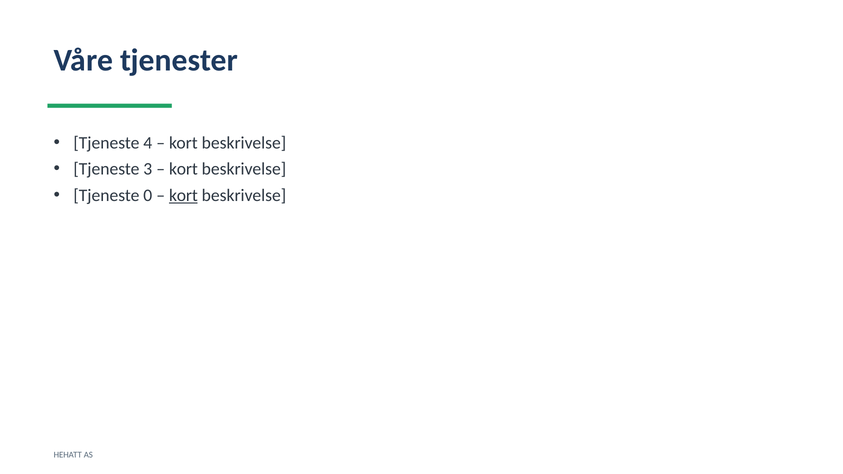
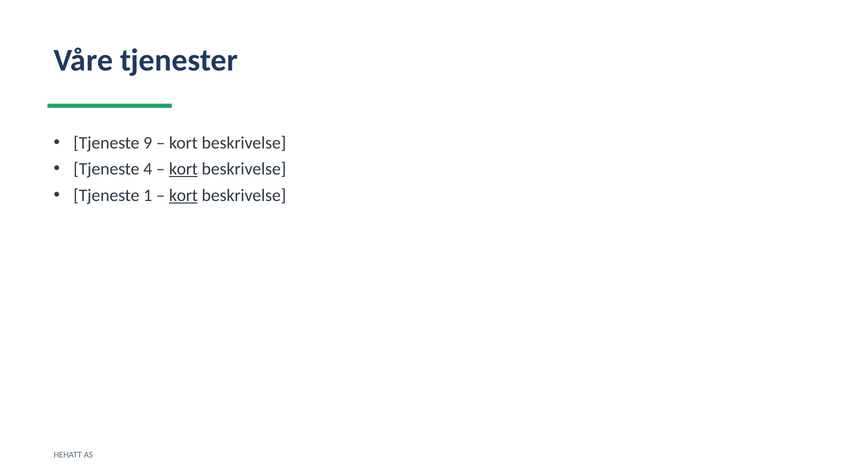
4: 4 -> 9
3: 3 -> 4
kort at (183, 169) underline: none -> present
0: 0 -> 1
